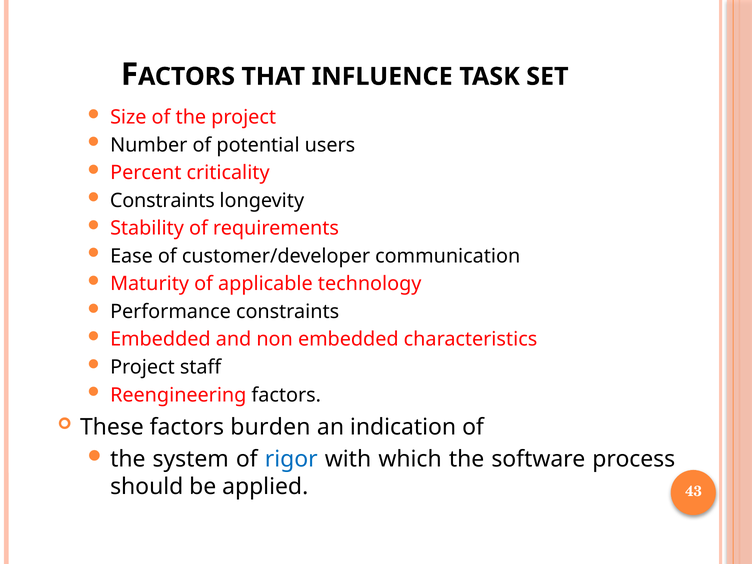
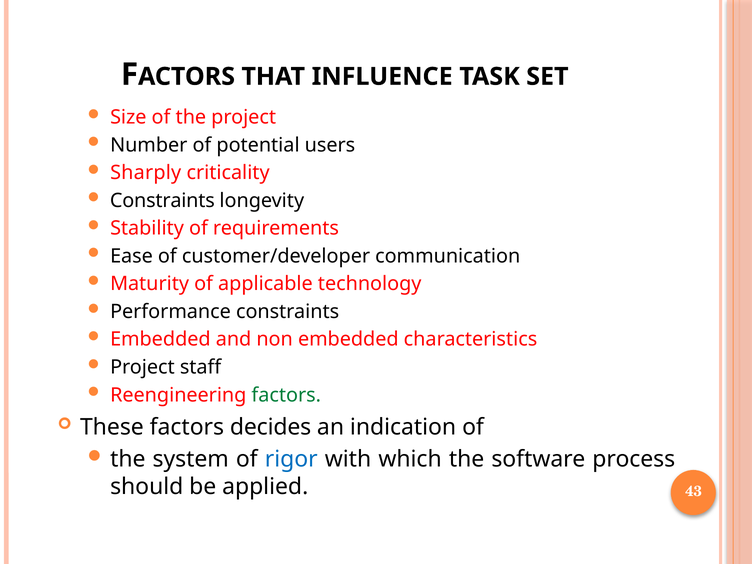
Percent: Percent -> Sharply
factors at (286, 395) colour: black -> green
burden: burden -> decides
